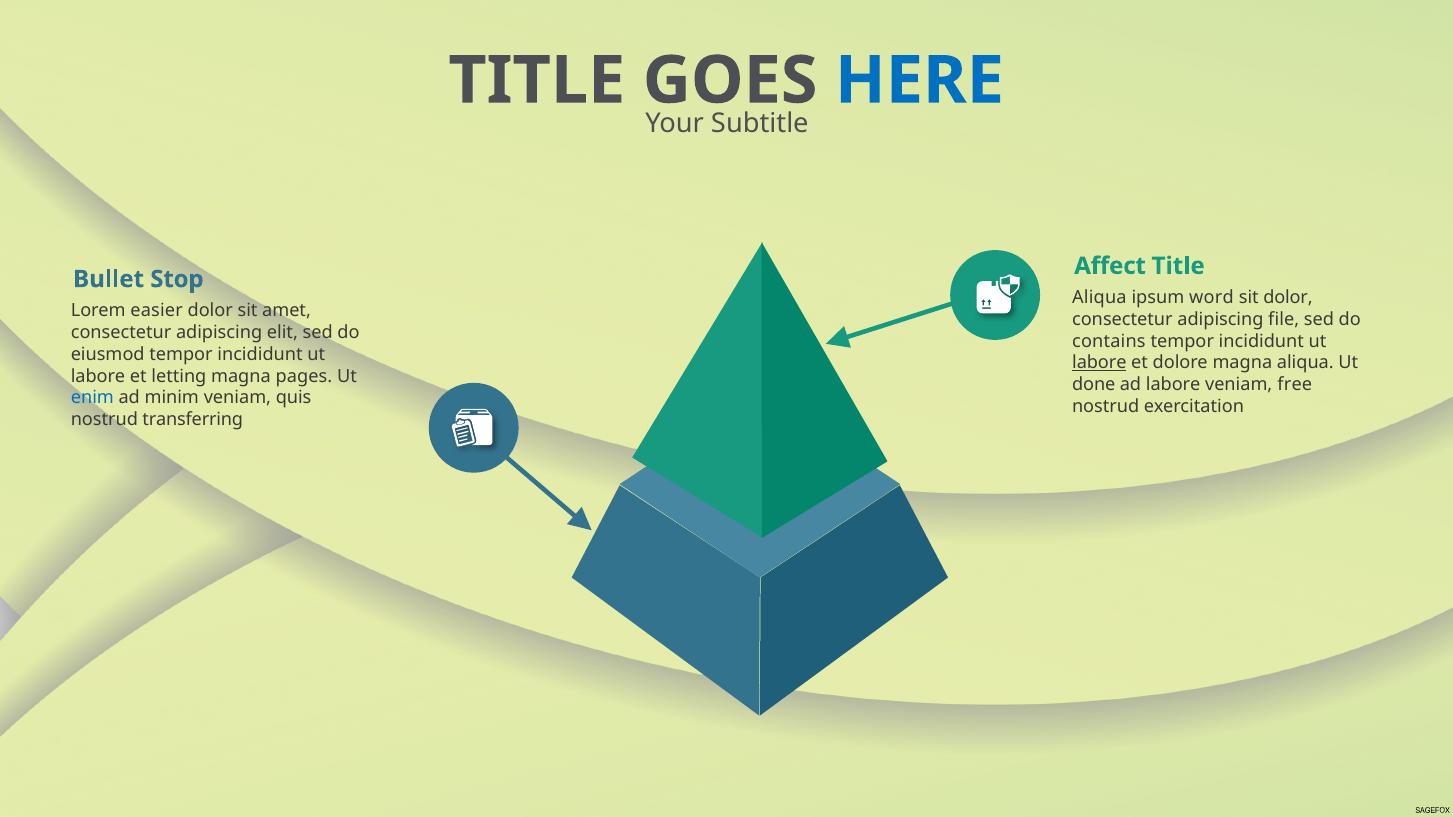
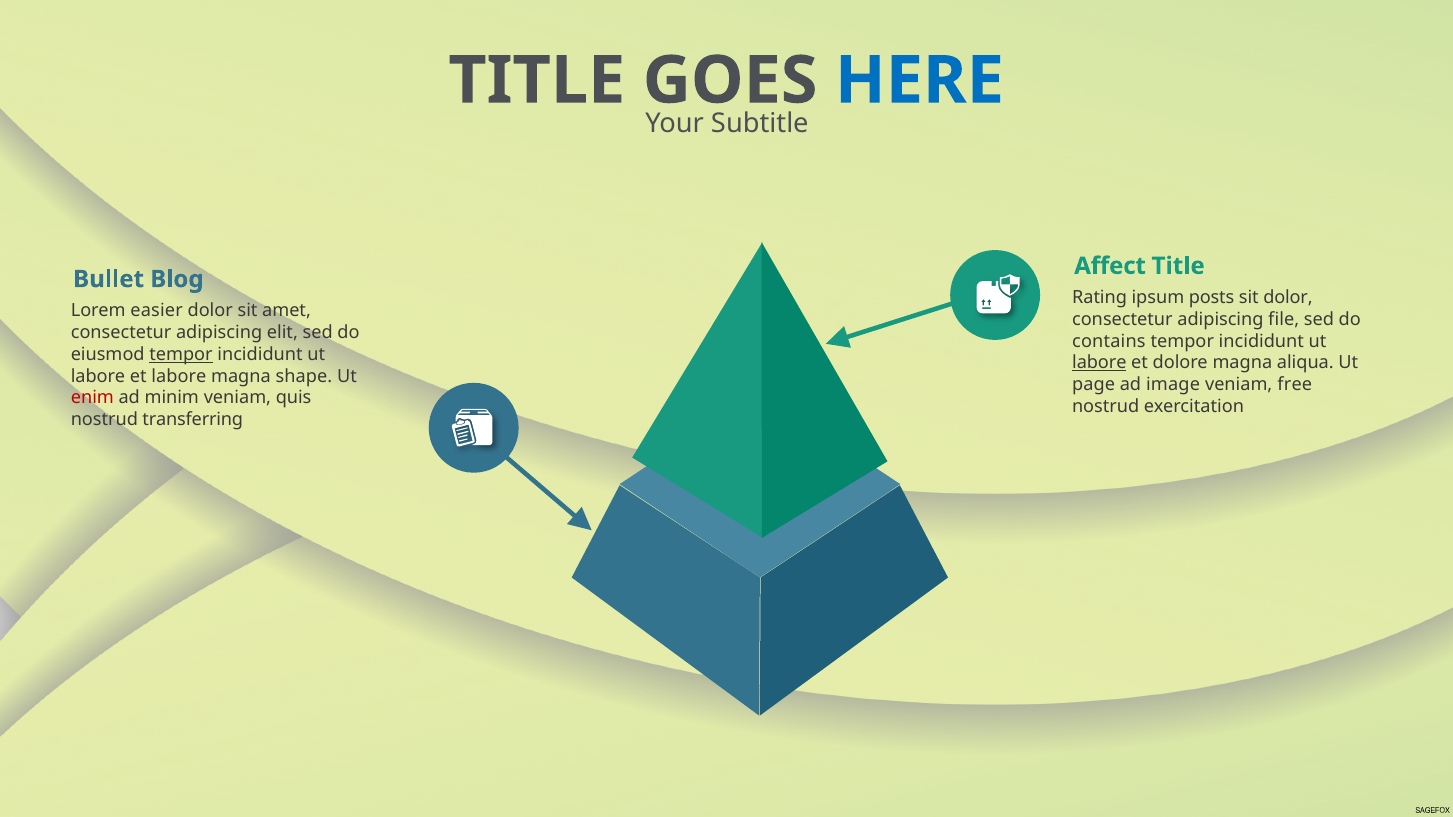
Stop: Stop -> Blog
Aliqua at (1099, 298): Aliqua -> Rating
word: word -> posts
tempor at (181, 355) underline: none -> present
et letting: letting -> labore
pages: pages -> shape
done: done -> page
ad labore: labore -> image
enim colour: blue -> red
